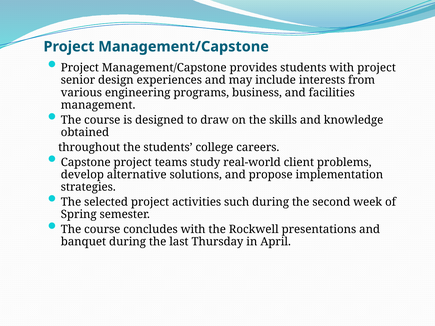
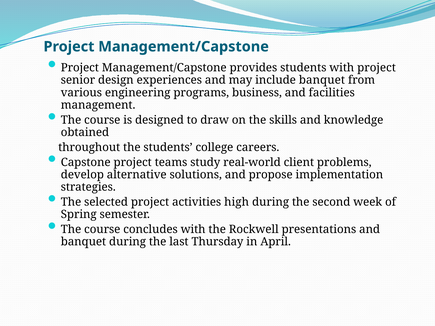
include interests: interests -> banquet
such: such -> high
